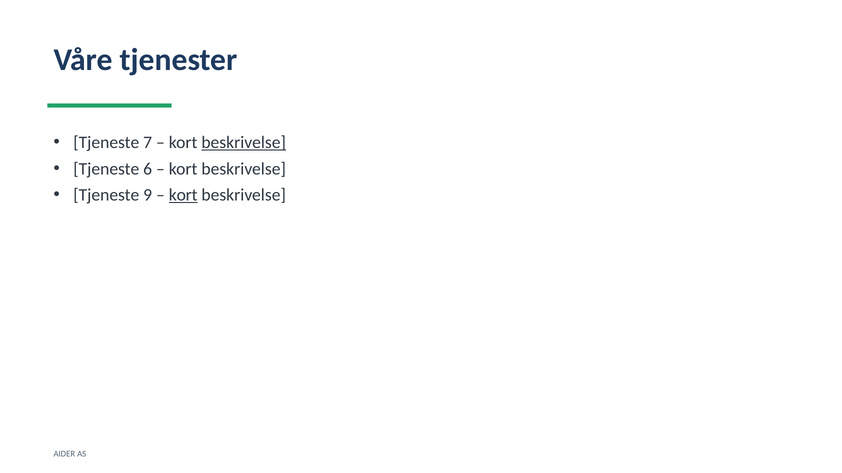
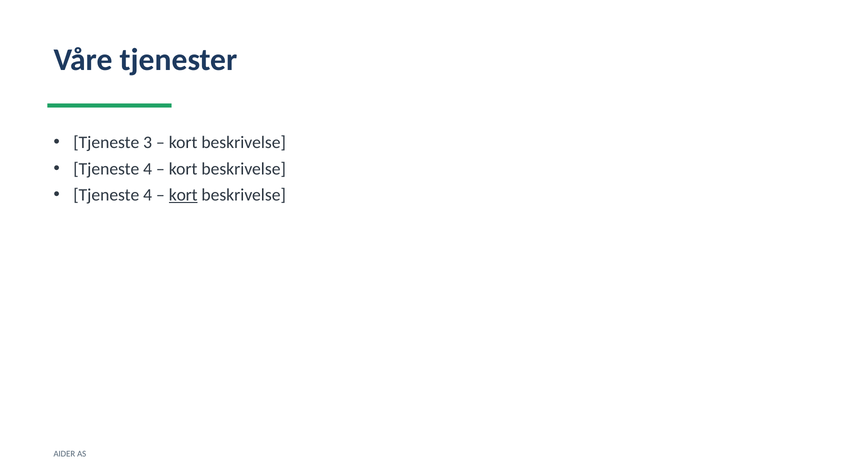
7: 7 -> 3
beskrivelse at (244, 143) underline: present -> none
6 at (148, 169): 6 -> 4
9 at (148, 195): 9 -> 4
